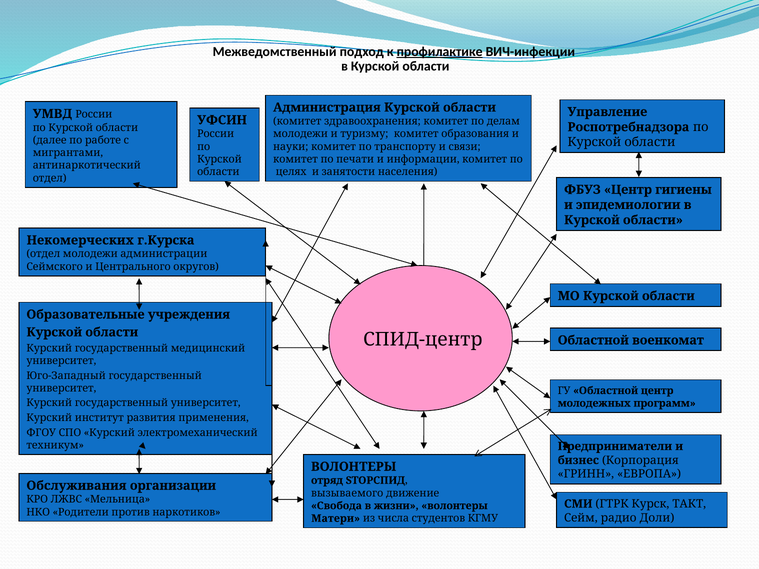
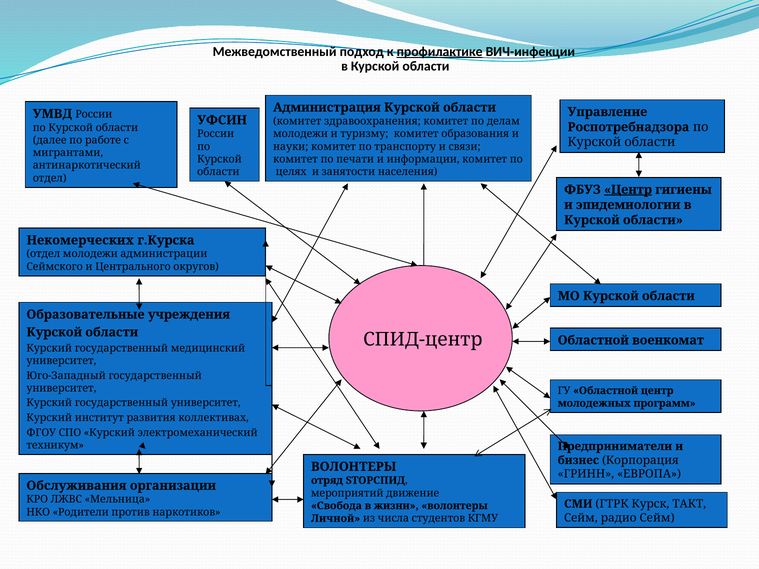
Центр at (628, 190) underline: none -> present
применения: применения -> коллективах
вызываемого: вызываемого -> мероприятий
радио Доли: Доли -> Сейм
Матери: Матери -> Личной
